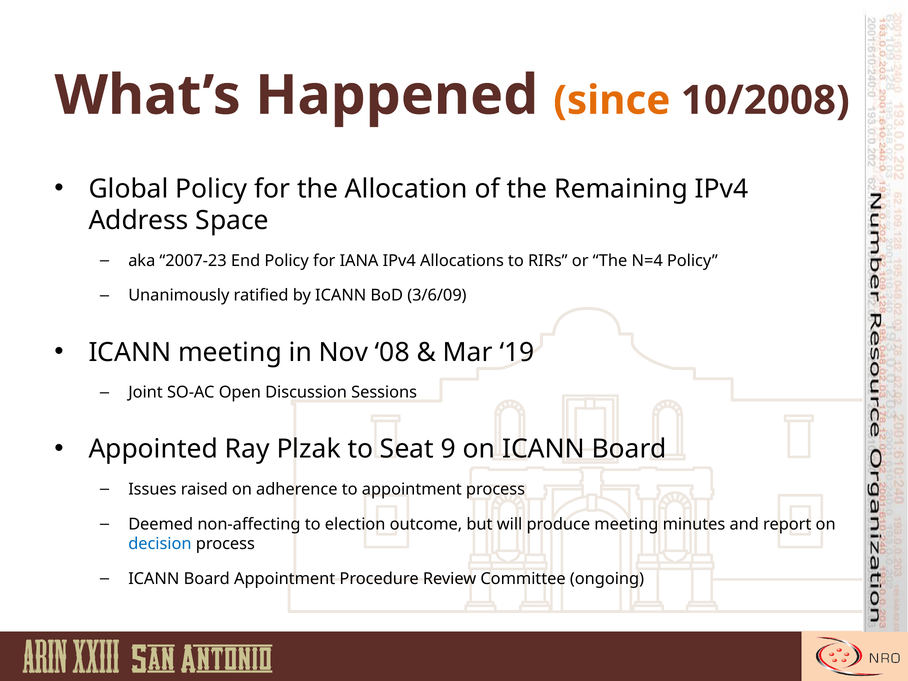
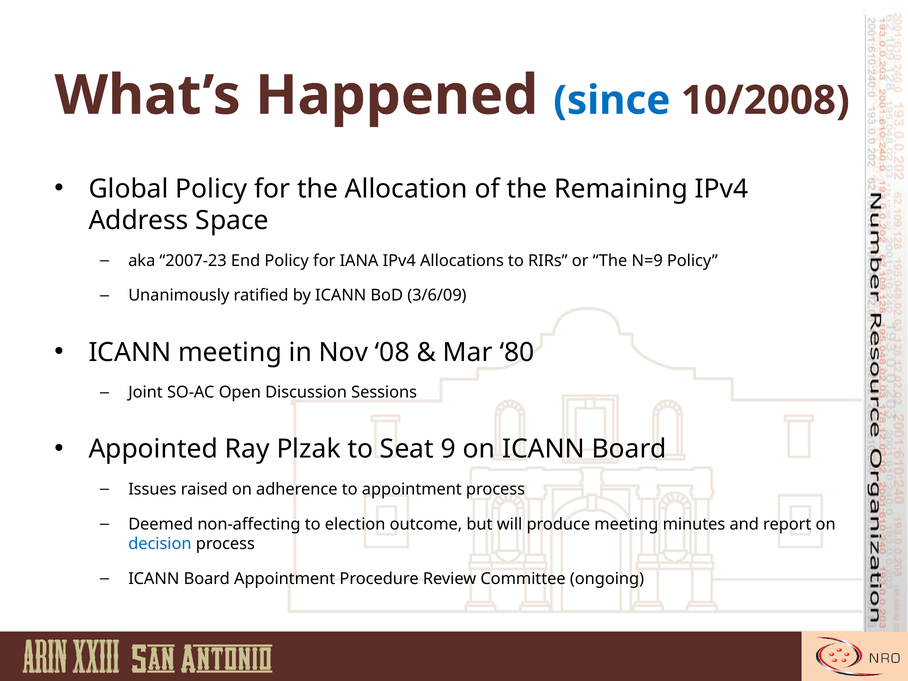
since colour: orange -> blue
N=4: N=4 -> N=9
19: 19 -> 80
